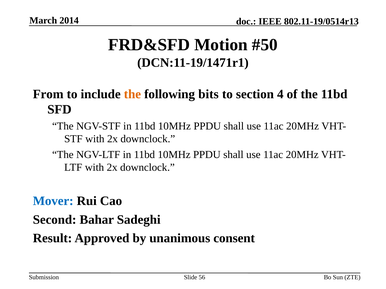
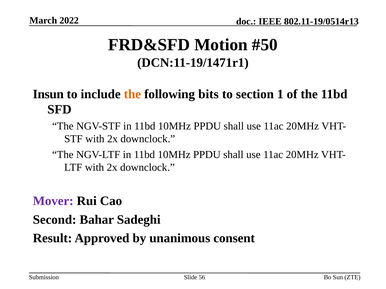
2014: 2014 -> 2022
From: From -> Insun
4: 4 -> 1
Mover colour: blue -> purple
